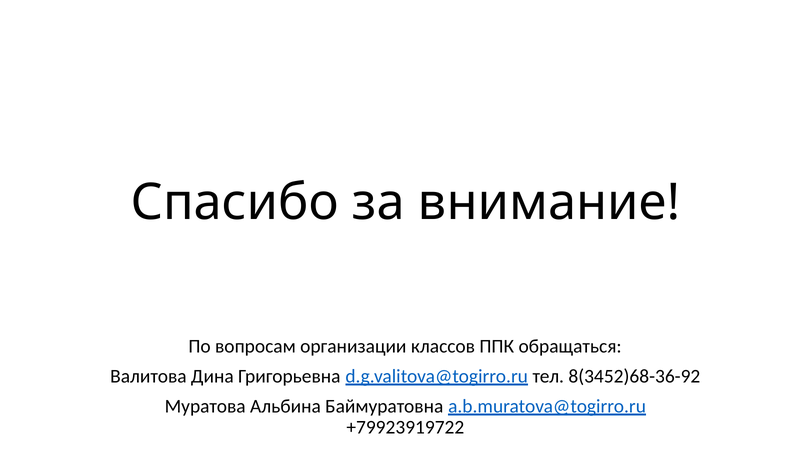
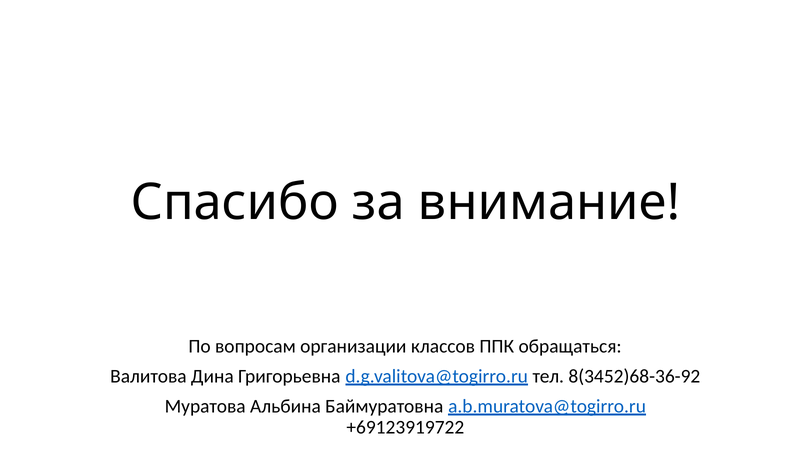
+79923919722: +79923919722 -> +69123919722
